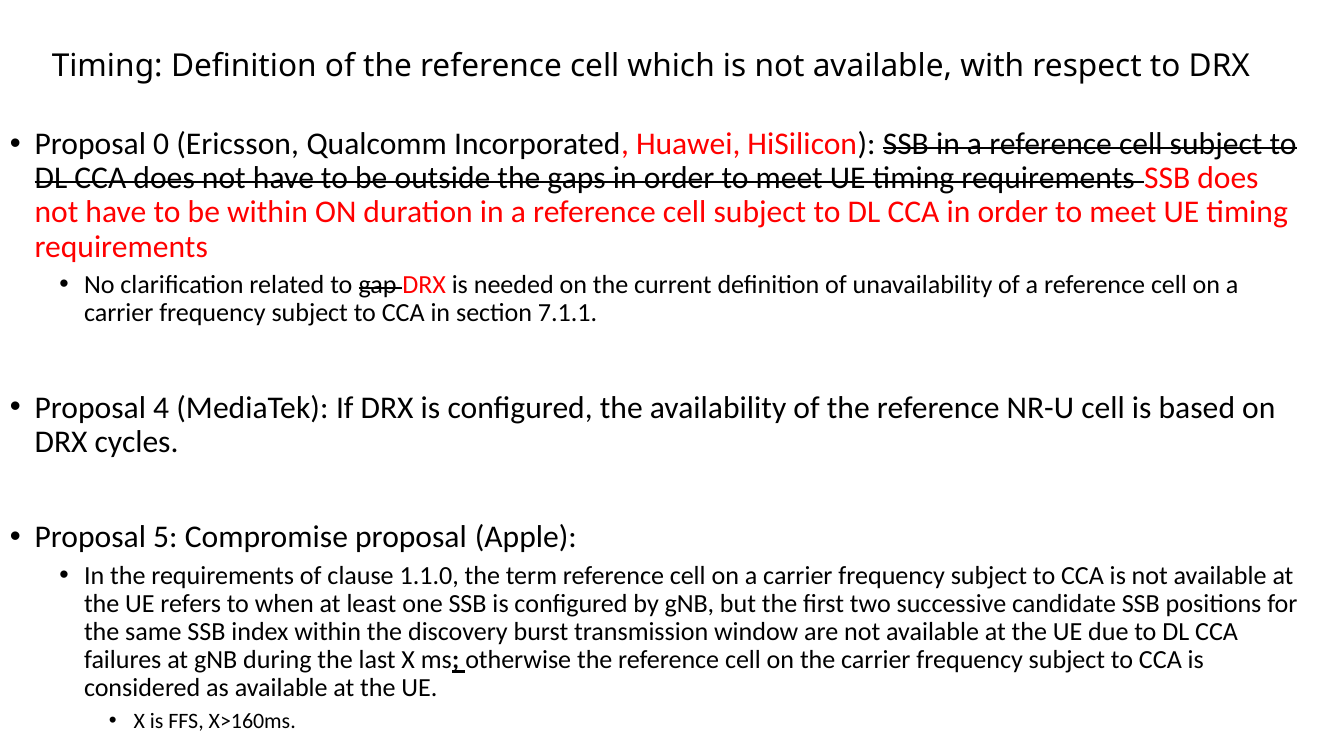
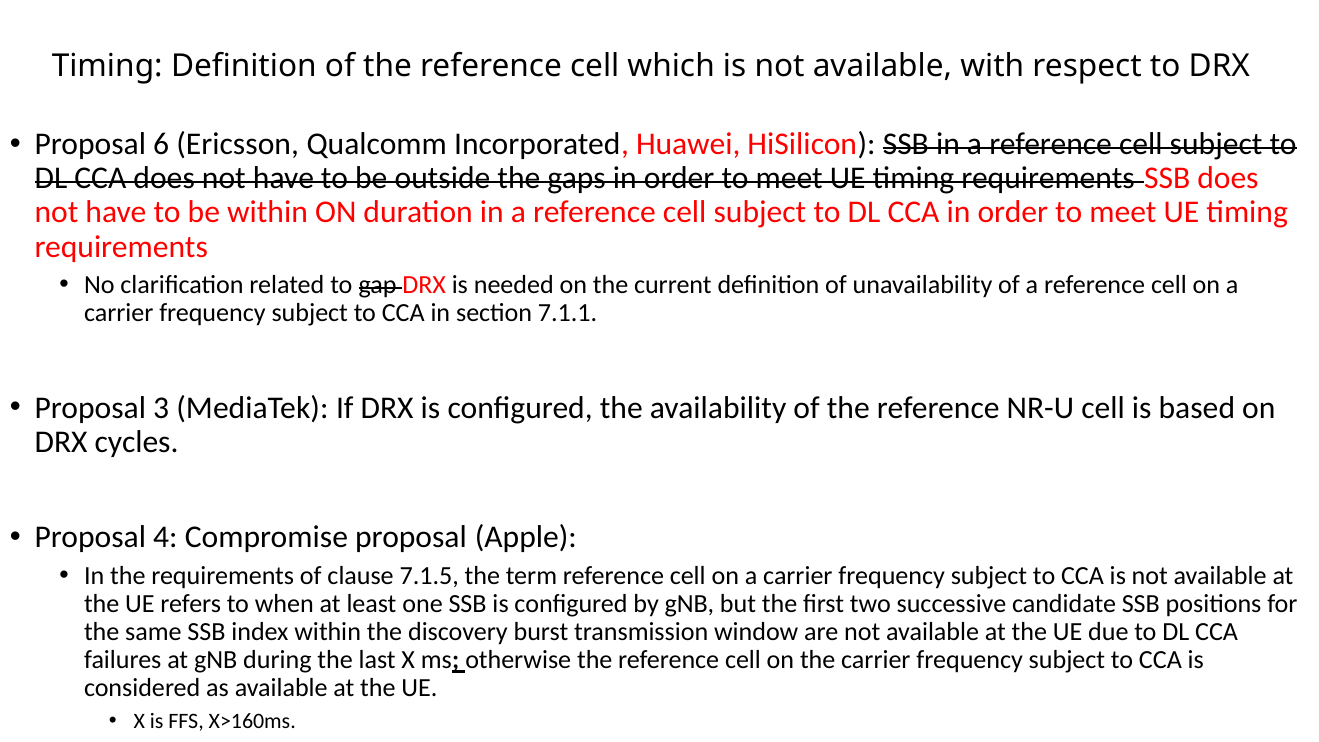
0: 0 -> 6
4: 4 -> 3
5: 5 -> 4
1.1.0: 1.1.0 -> 7.1.5
